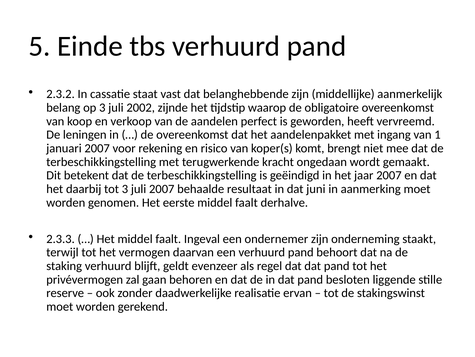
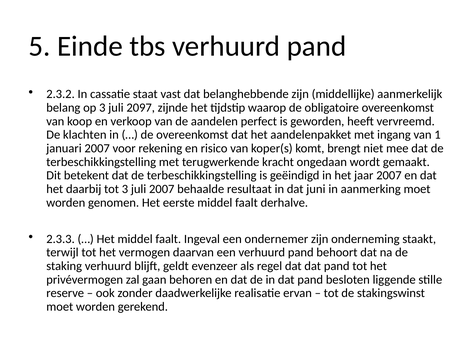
2002: 2002 -> 2097
leningen: leningen -> klachten
